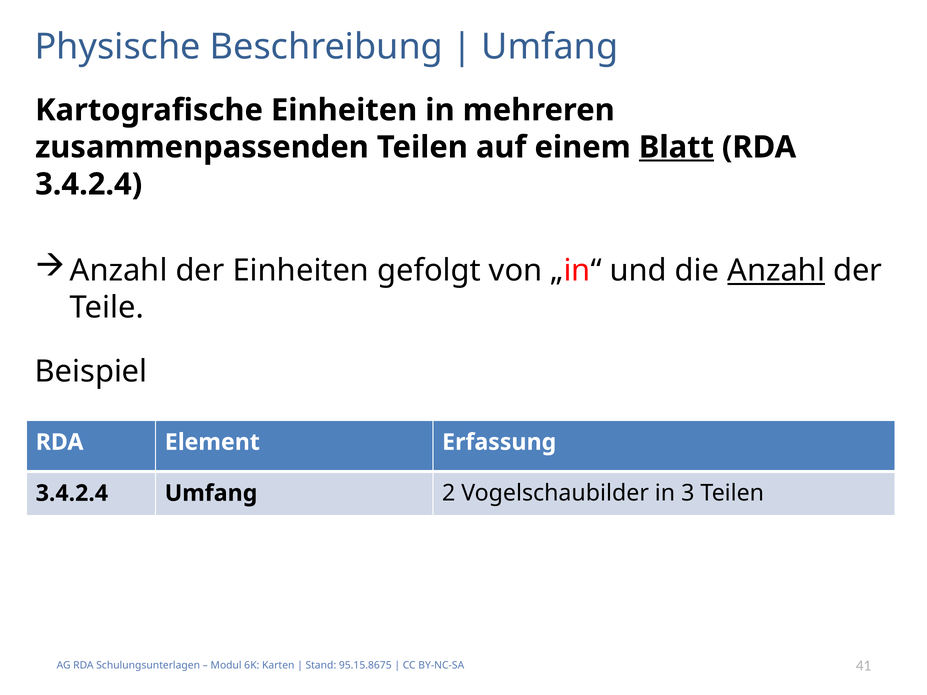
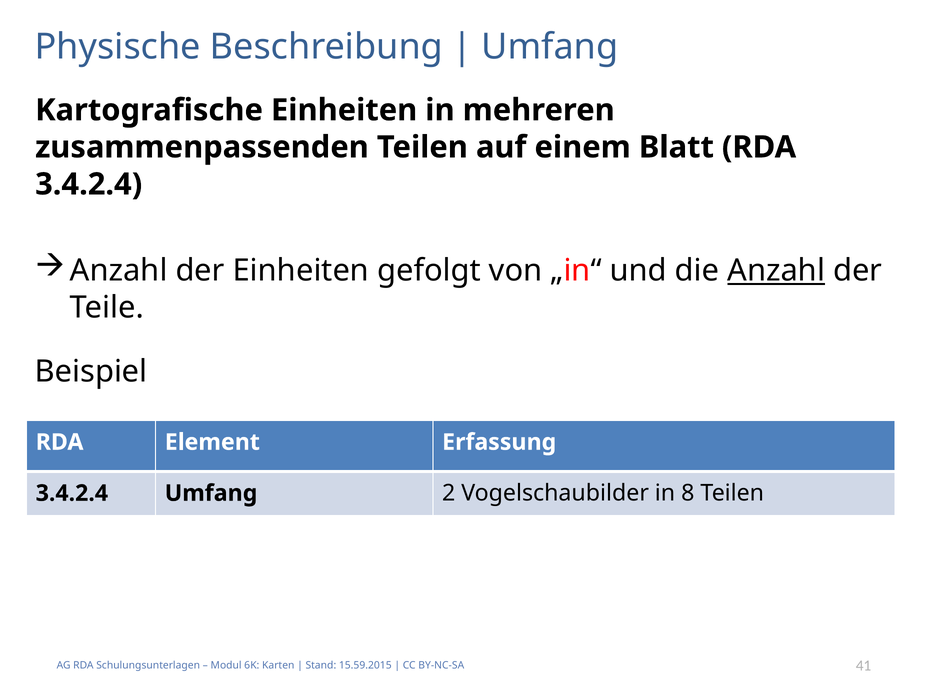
Blatt underline: present -> none
3: 3 -> 8
95.15.8675: 95.15.8675 -> 15.59.2015
